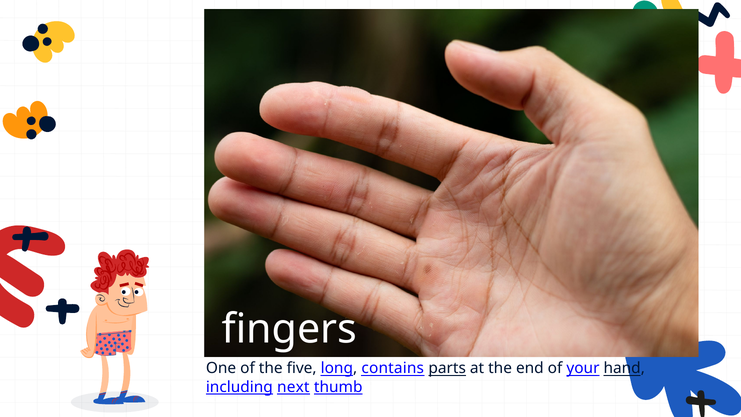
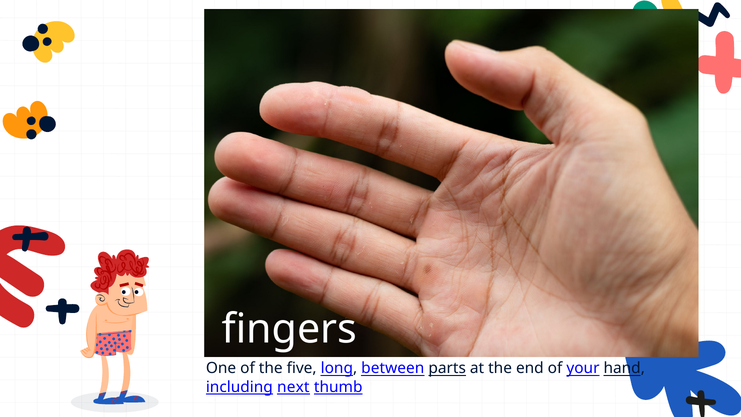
contains: contains -> between
